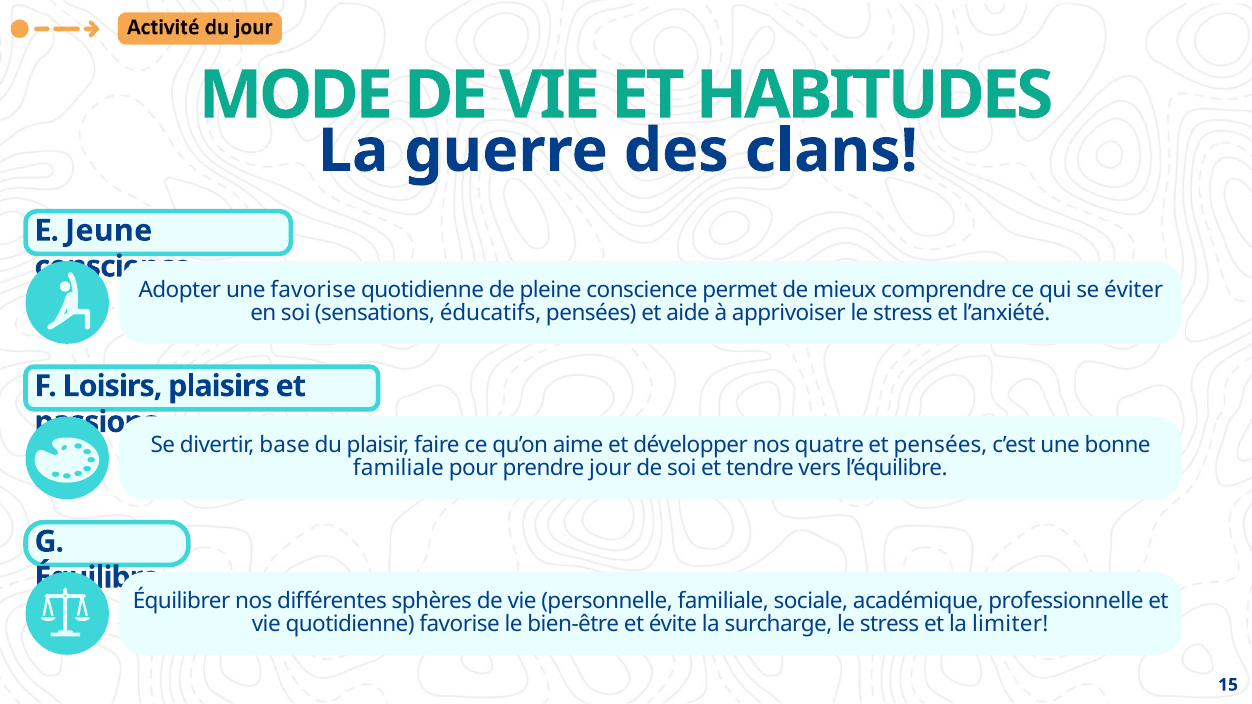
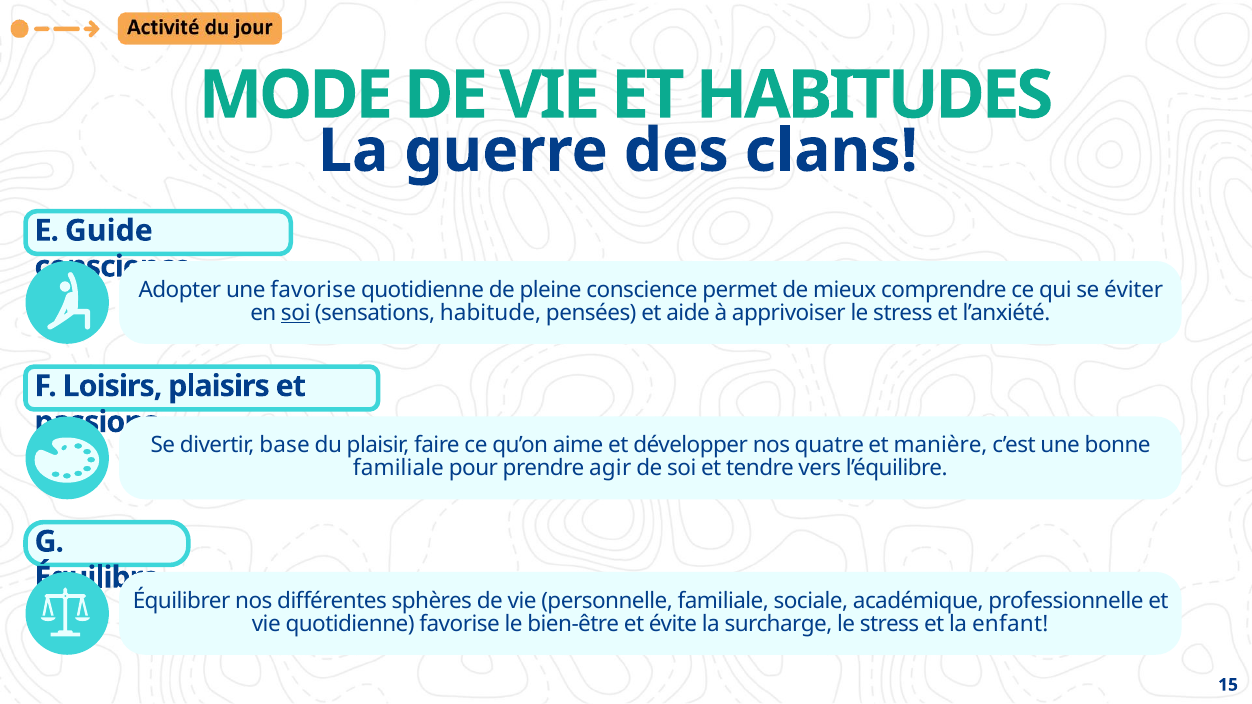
Jeune: Jeune -> Guide
soi at (296, 313) underline: none -> present
éducatifs: éducatifs -> habitude
et pensées: pensées -> manière
jour: jour -> agir
limiter: limiter -> enfant
